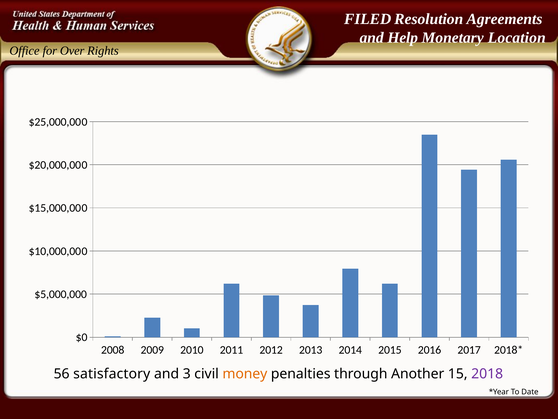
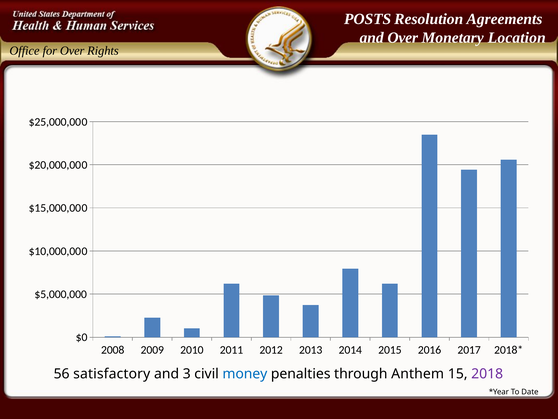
FILED: FILED -> POSTS
and Help: Help -> Over
money colour: orange -> blue
Another: Another -> Anthem
